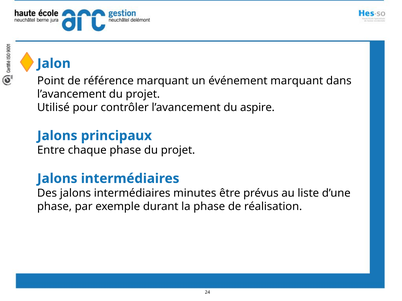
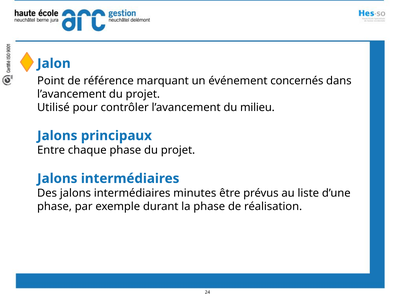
événement marquant: marquant -> concernés
aspire: aspire -> milieu
